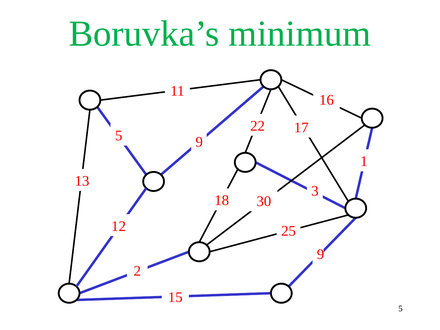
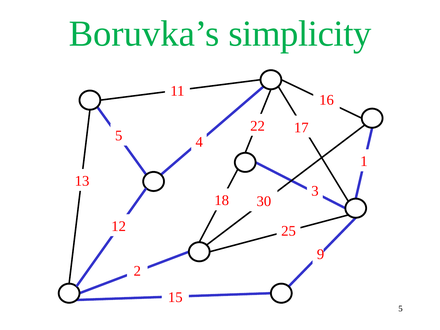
minimum: minimum -> simplicity
5 9: 9 -> 4
